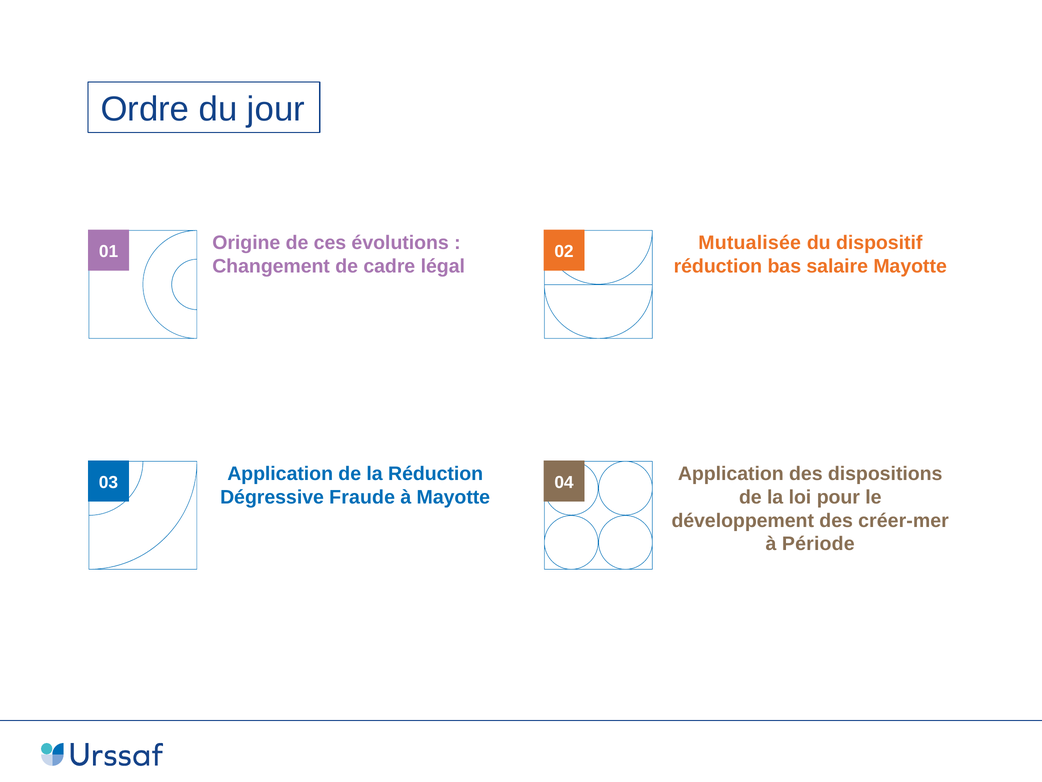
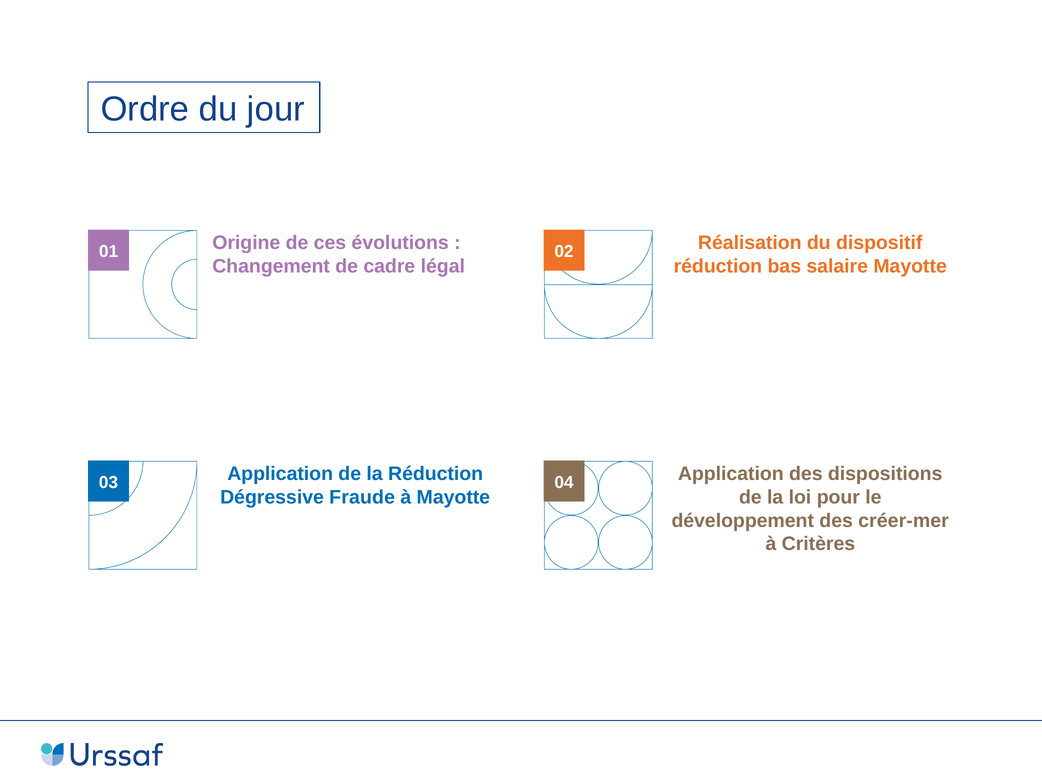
Mutualisée: Mutualisée -> Réalisation
Période: Période -> Critères
